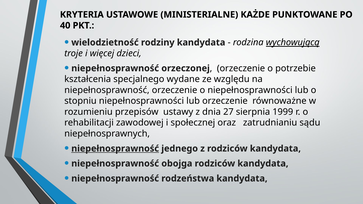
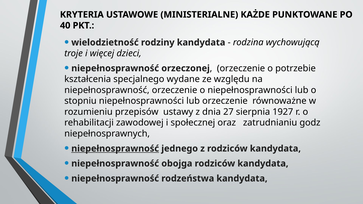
wychowującą underline: present -> none
1999: 1999 -> 1927
sądu: sądu -> godz
